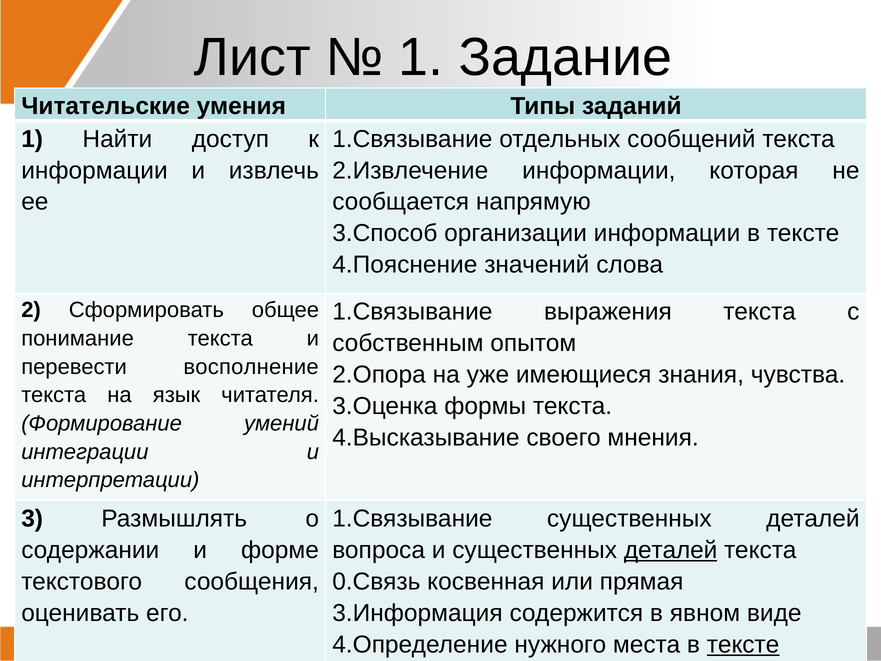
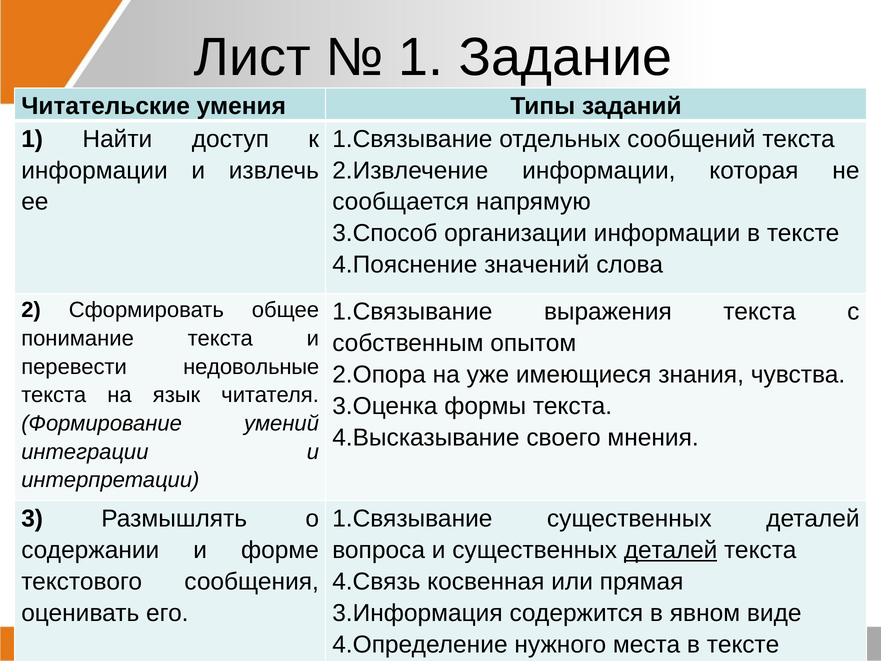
восполнение: восполнение -> недовольные
0.Связь: 0.Связь -> 4.Связь
тексте at (743, 644) underline: present -> none
